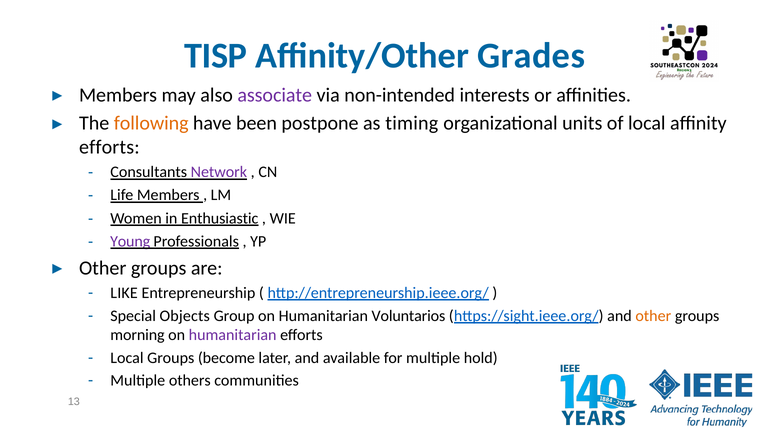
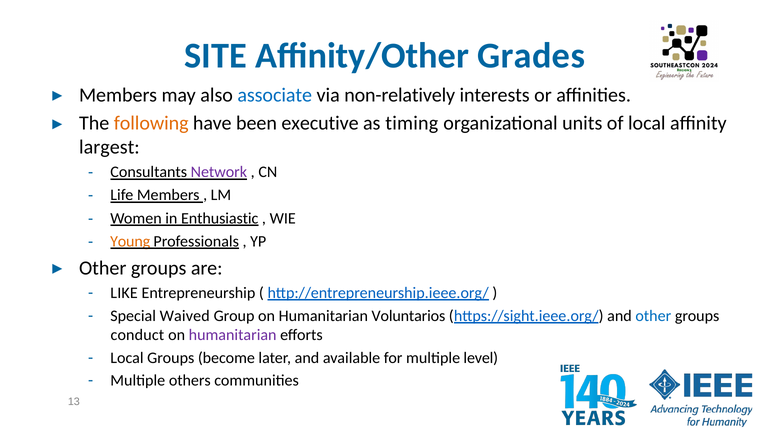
TISP: TISP -> SITE
associate colour: purple -> blue
non-intended: non-intended -> non-relatively
postpone: postpone -> executive
efforts at (109, 147): efforts -> largest
Young colour: purple -> orange
Objects: Objects -> Waived
other at (653, 316) colour: orange -> blue
morning: morning -> conduct
hold: hold -> level
